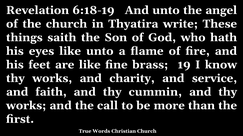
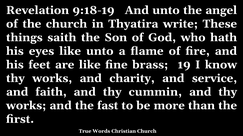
6:18-19: 6:18-19 -> 9:18-19
call: call -> fast
